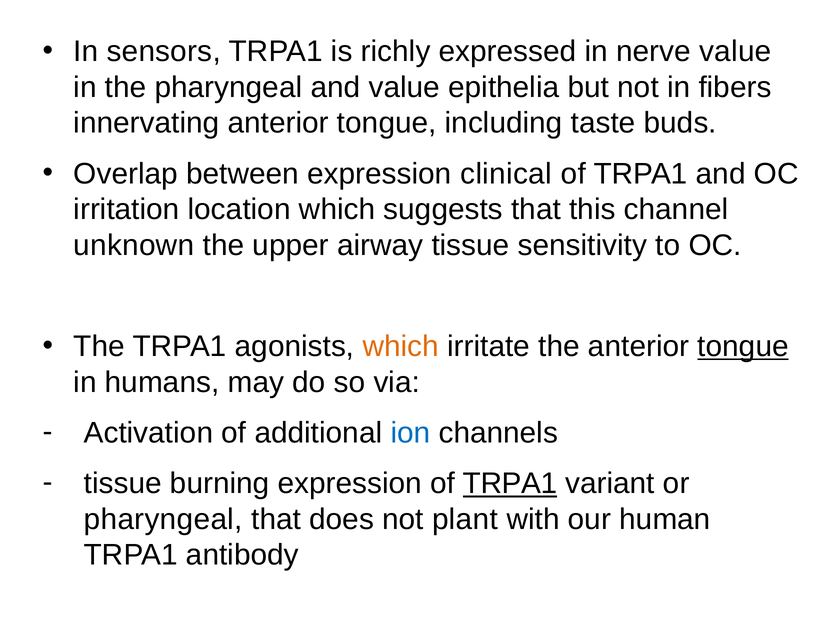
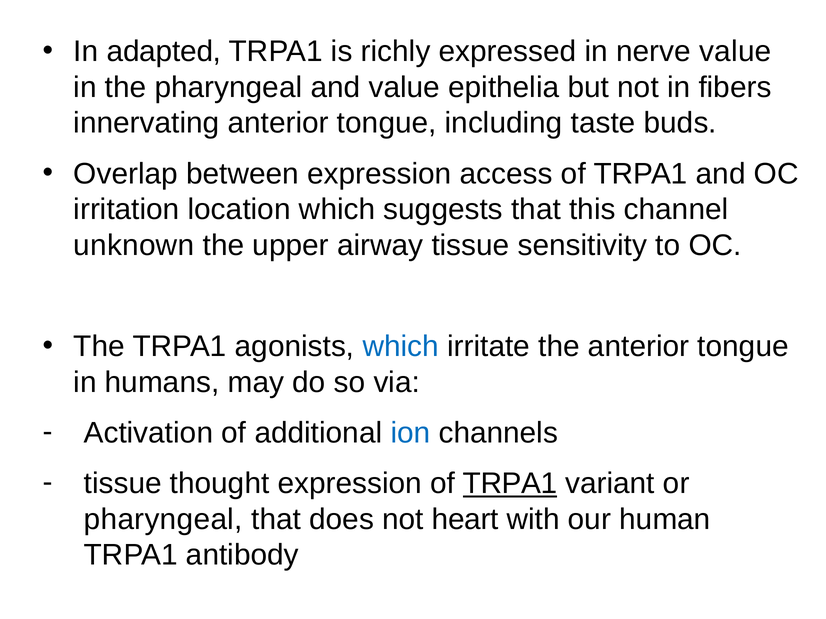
sensors: sensors -> adapted
clinical: clinical -> access
which at (401, 347) colour: orange -> blue
tongue at (743, 347) underline: present -> none
burning: burning -> thought
plant: plant -> heart
